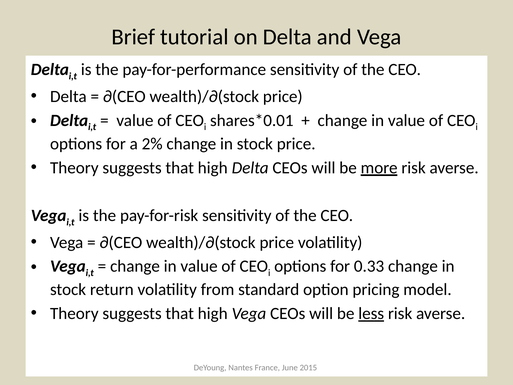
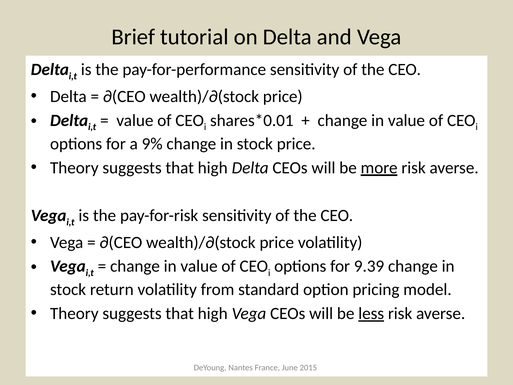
2%: 2% -> 9%
0.33: 0.33 -> 9.39
